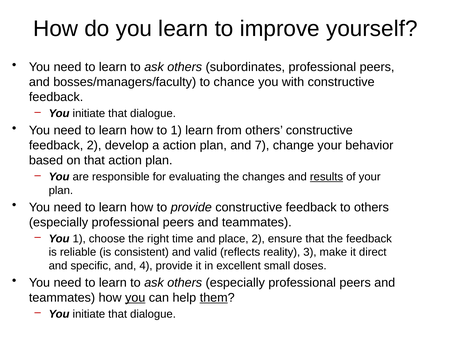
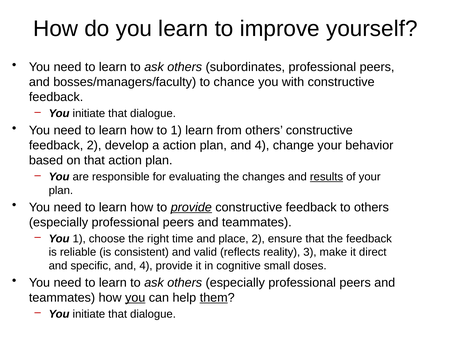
plan and 7: 7 -> 4
provide at (191, 207) underline: none -> present
excellent: excellent -> cognitive
